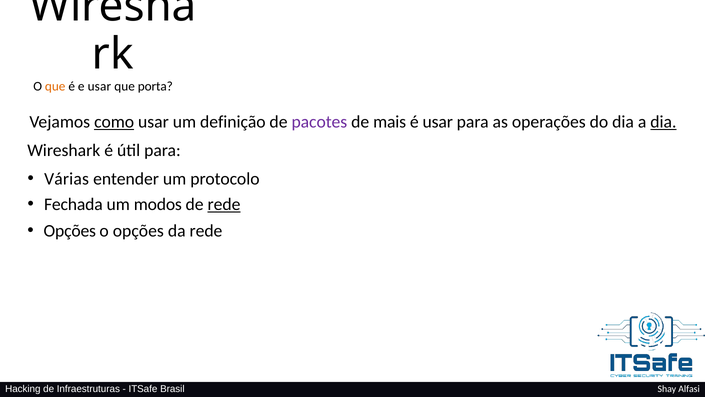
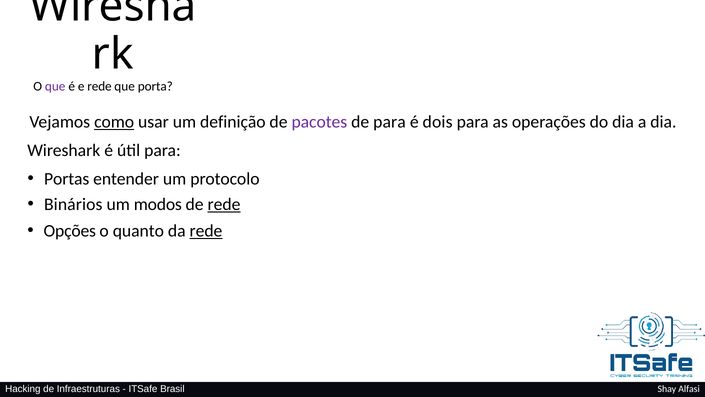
que at (55, 86) colour: orange -> purple
e usar: usar -> rede
de mais: mais -> para
é usar: usar -> dois
dia at (663, 122) underline: present -> none
Várias: Várias -> Portas
Fechada: Fechada -> Binários
o opções: opções -> quanto
rede at (206, 231) underline: none -> present
